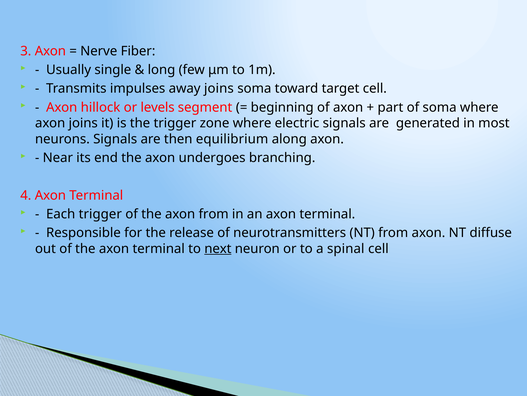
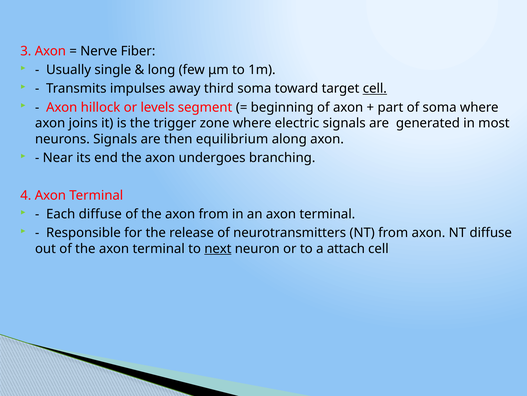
away joins: joins -> third
cell at (375, 88) underline: none -> present
Each trigger: trigger -> diffuse
spinal: spinal -> attach
